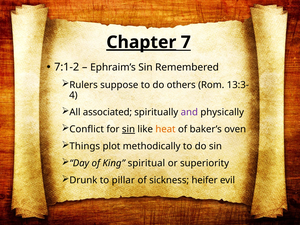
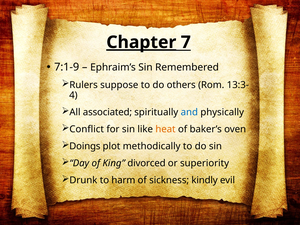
7:1-2: 7:1-2 -> 7:1-9
and colour: purple -> blue
sin at (128, 129) underline: present -> none
Things: Things -> Doings
spiritual: spiritual -> divorced
pillar: pillar -> harm
heifer: heifer -> kindly
